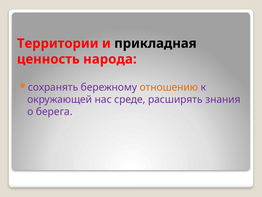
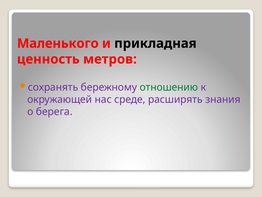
Территории: Территории -> Маленького
народа: народа -> метров
отношению colour: orange -> green
